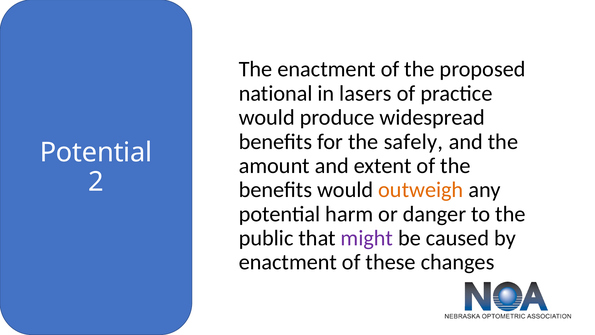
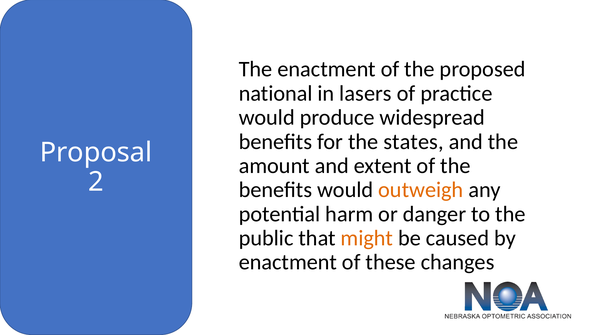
safely: safely -> states
Potential at (96, 152): Potential -> Proposal
might colour: purple -> orange
